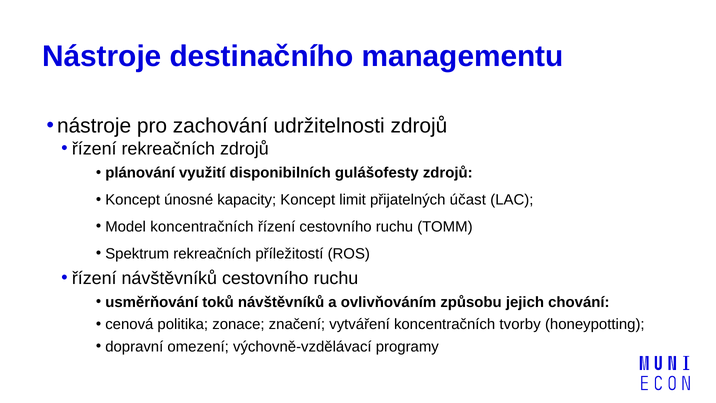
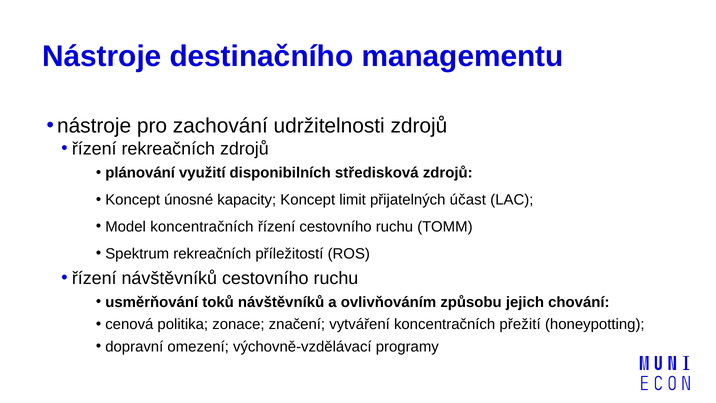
gulášofesty: gulášofesty -> středisková
tvorby: tvorby -> přežití
